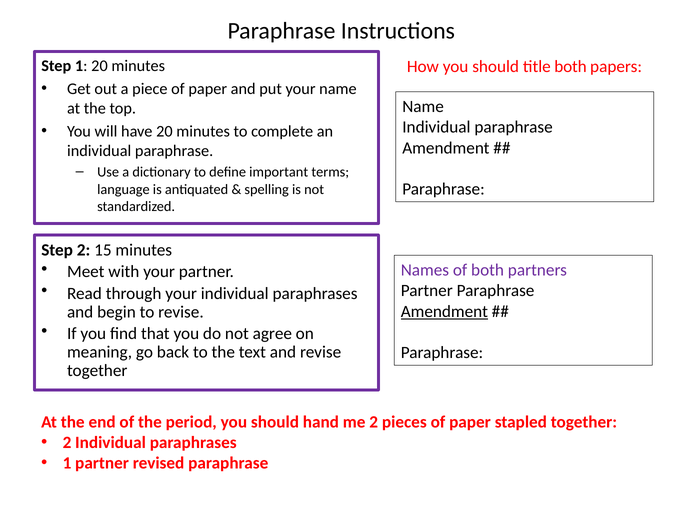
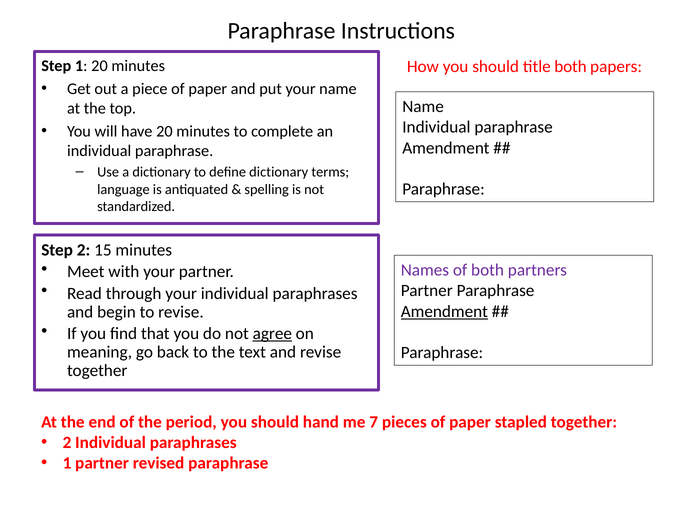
define important: important -> dictionary
agree underline: none -> present
me 2: 2 -> 7
